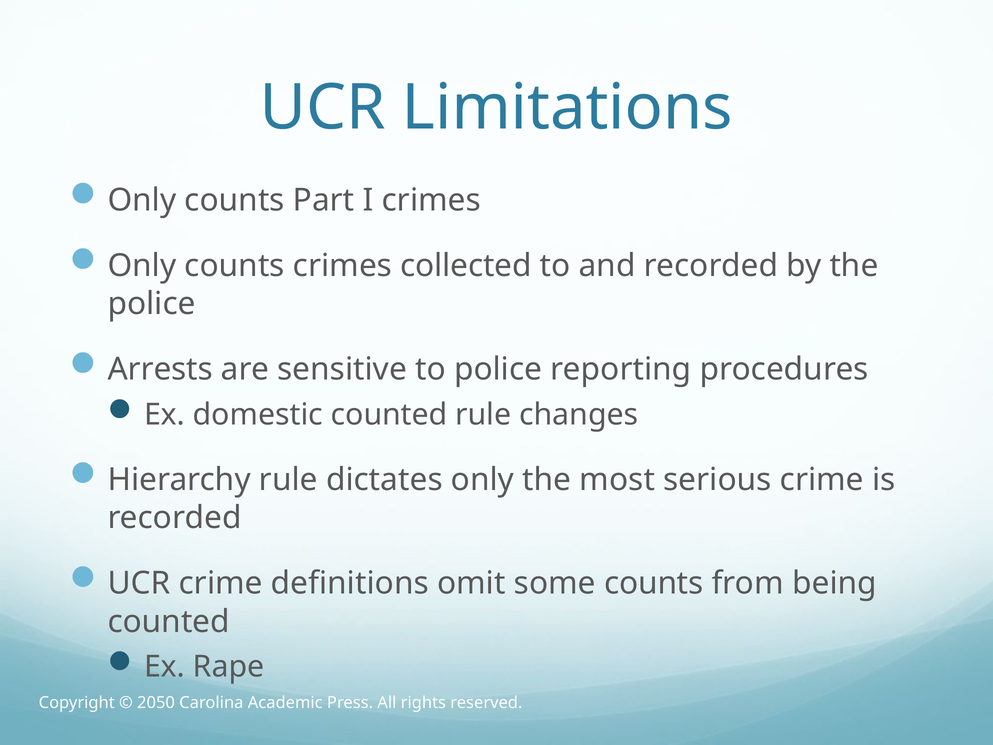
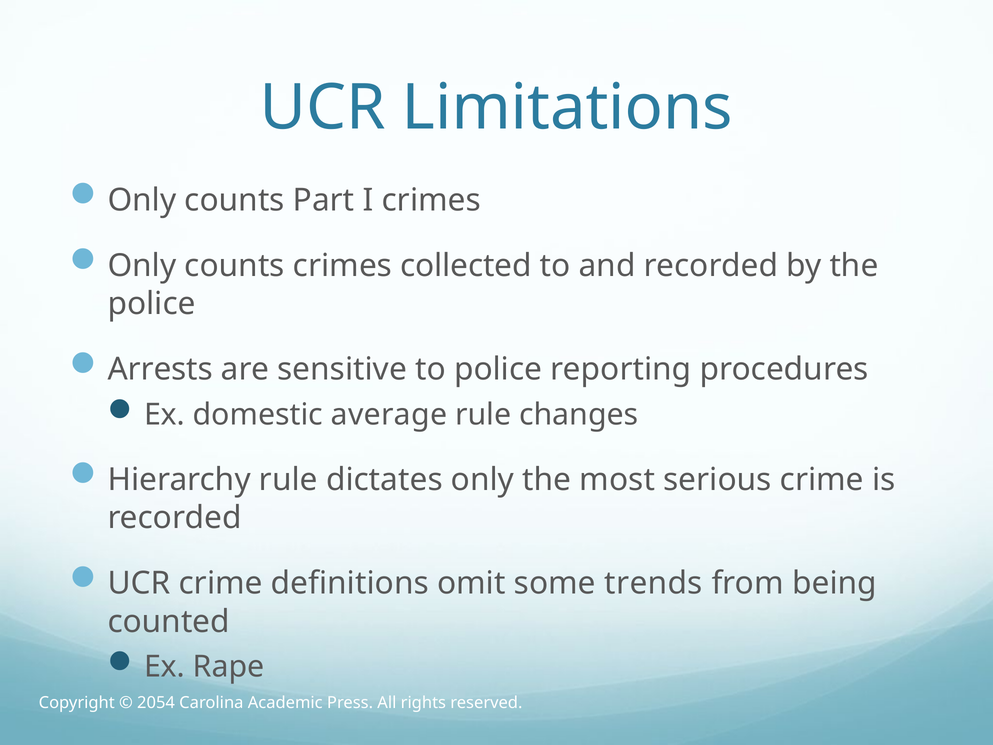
domestic counted: counted -> average
some counts: counts -> trends
2050: 2050 -> 2054
